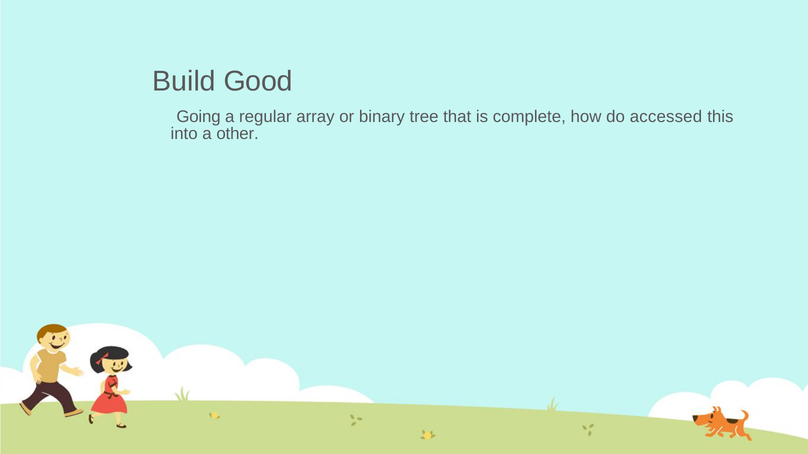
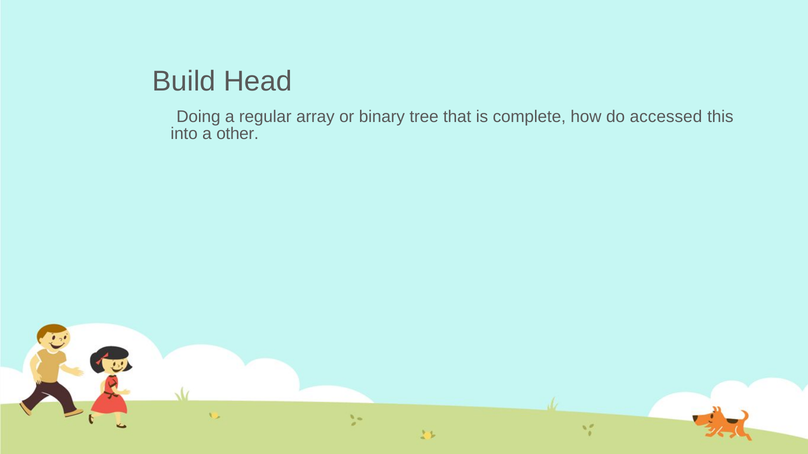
Good: Good -> Head
Going: Going -> Doing
